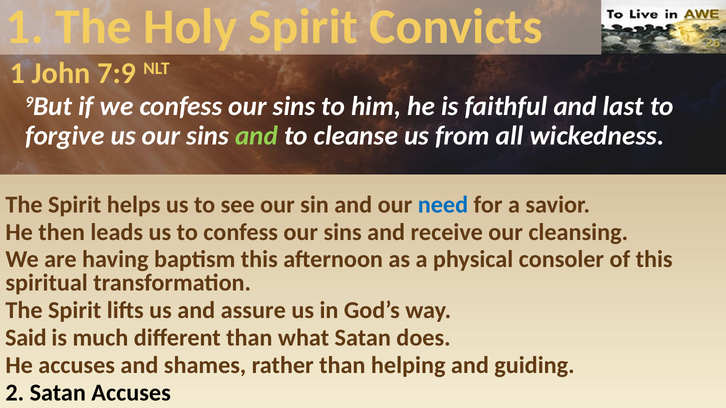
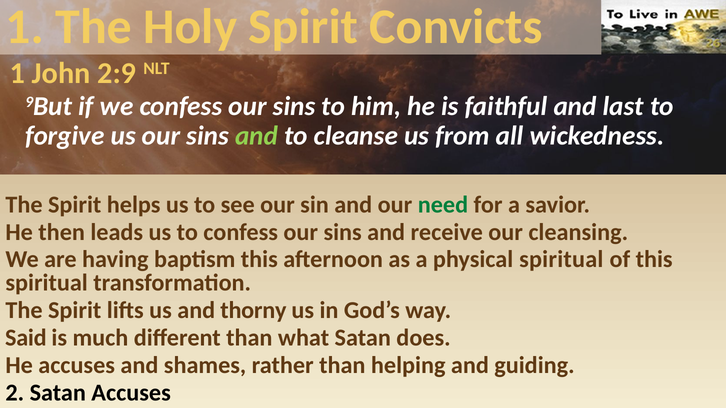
7:9: 7:9 -> 2:9
need colour: blue -> green
physical consoler: consoler -> spiritual
assure: assure -> thorny
